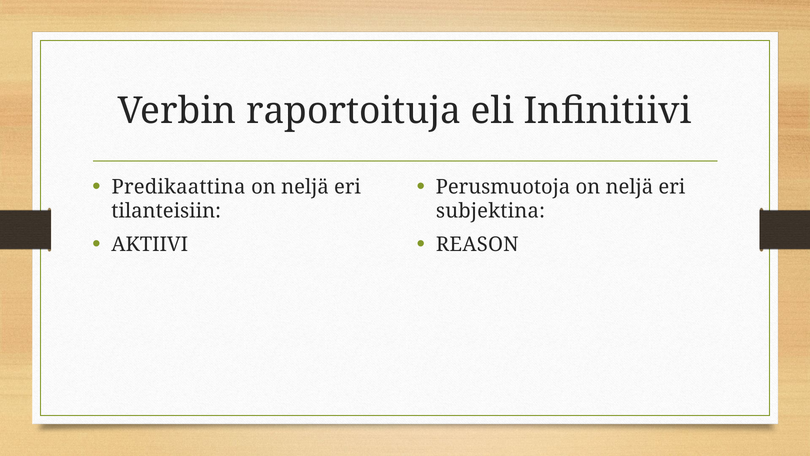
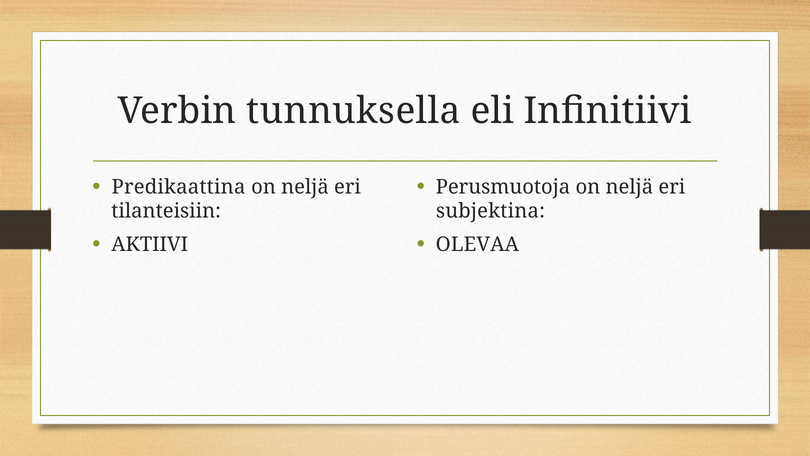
raportoituja: raportoituja -> tunnuksella
REASON: REASON -> OLEVAA
